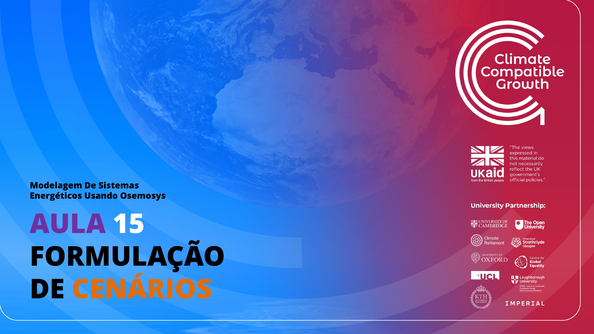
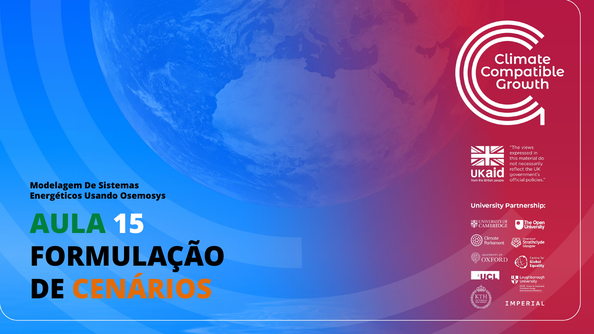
AULA colour: purple -> green
